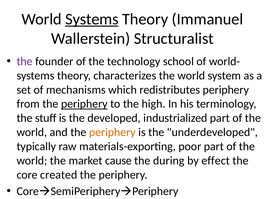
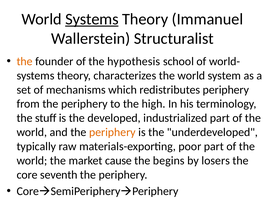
the at (25, 61) colour: purple -> orange
technology: technology -> hypothesis
periphery at (84, 104) underline: present -> none
during: during -> begins
effect: effect -> losers
created: created -> seventh
